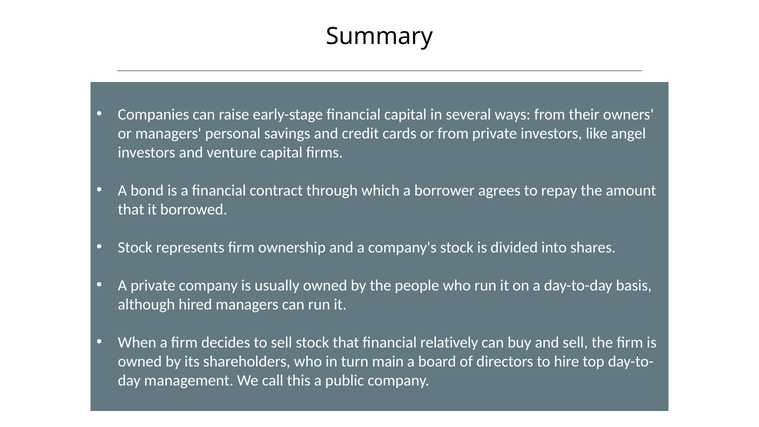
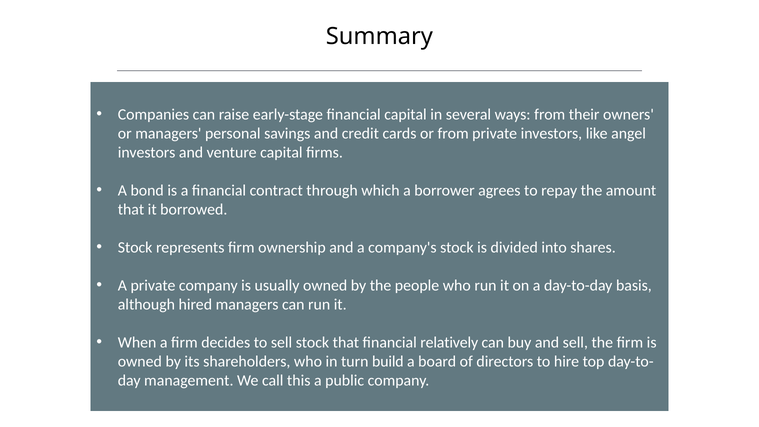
main: main -> build
